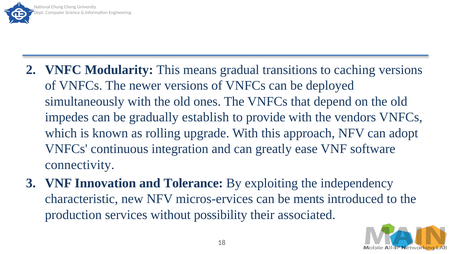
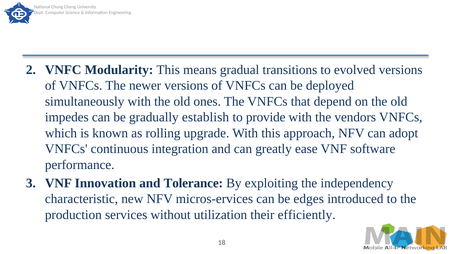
caching: caching -> evolved
connectivity: connectivity -> performance
ments: ments -> edges
possibility: possibility -> utilization
associated: associated -> efficiently
